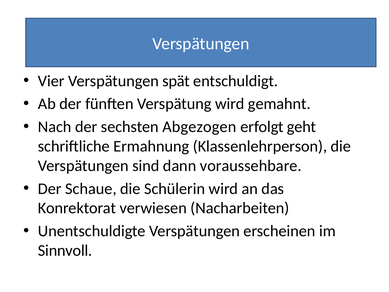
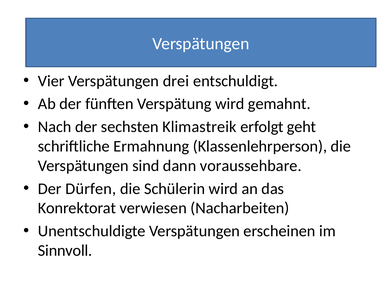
spät: spät -> drei
Abgezogen: Abgezogen -> Klimastreik
Schaue: Schaue -> Dürfen
